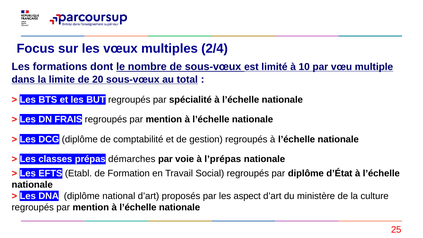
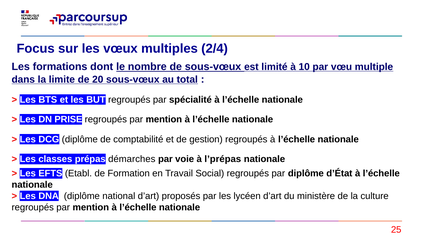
FRAIS: FRAIS -> PRISE
aspect: aspect -> lycéen
